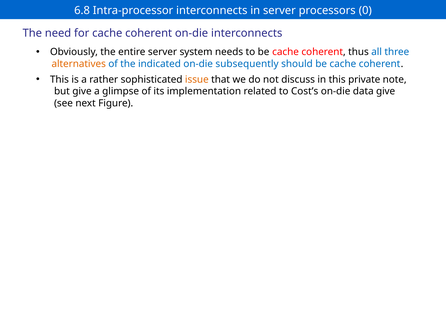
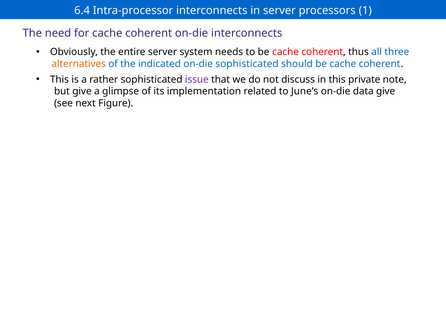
6.8: 6.8 -> 6.4
0: 0 -> 1
on-die subsequently: subsequently -> sophisticated
issue colour: orange -> purple
Cost’s: Cost’s -> June’s
